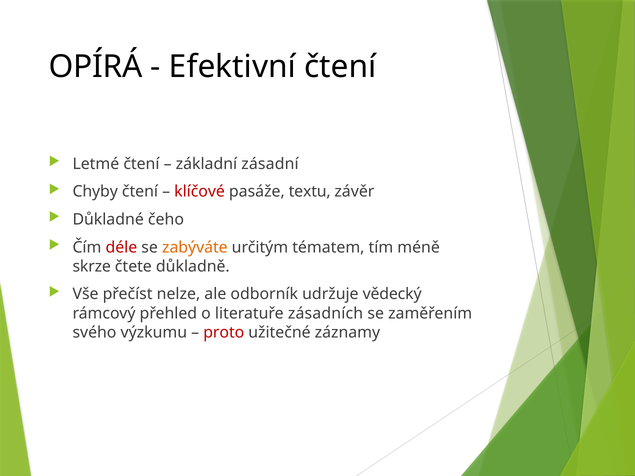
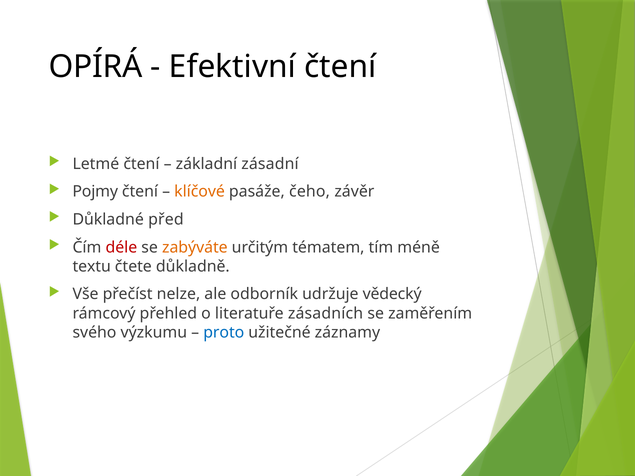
Chyby: Chyby -> Pojmy
klíčové colour: red -> orange
textu: textu -> čeho
čeho: čeho -> před
skrze: skrze -> textu
proto colour: red -> blue
